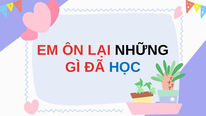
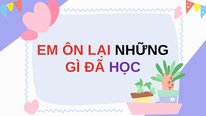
HỌC colour: blue -> purple
